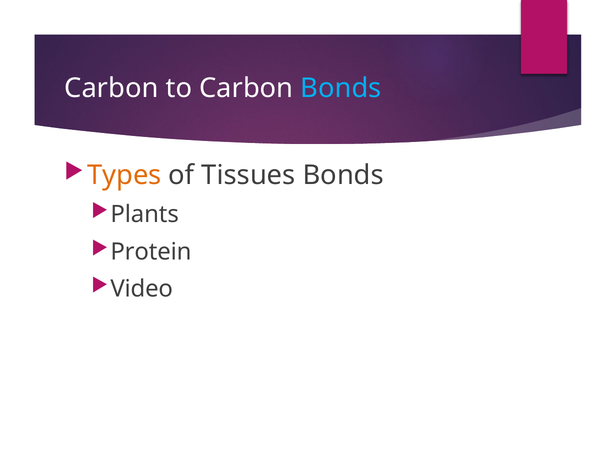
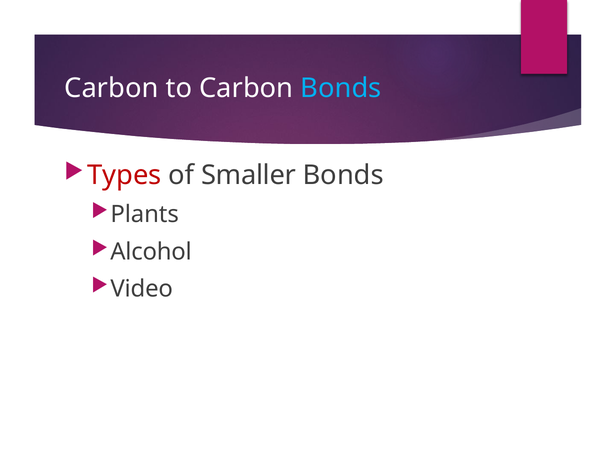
Types colour: orange -> red
Tissues: Tissues -> Smaller
Protein: Protein -> Alcohol
